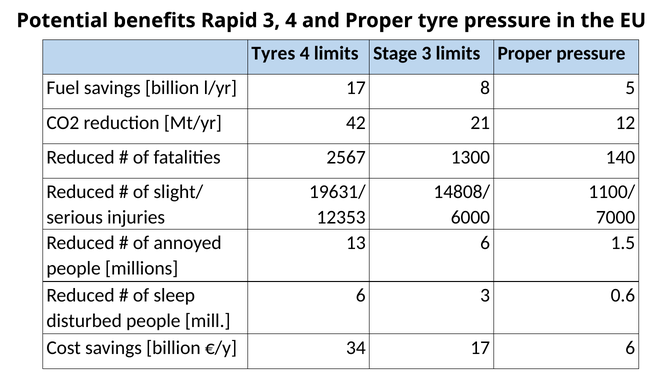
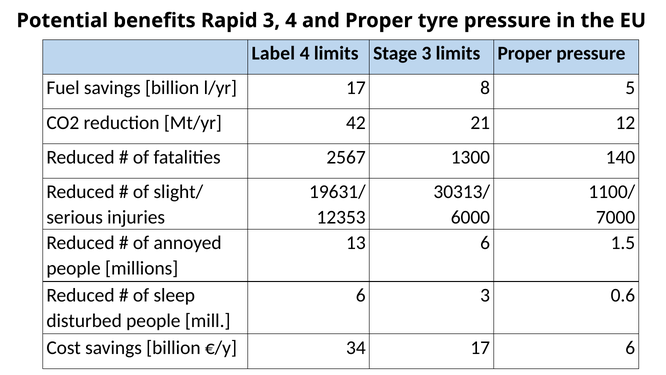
Tyres: Tyres -> Label
14808/: 14808/ -> 30313/
